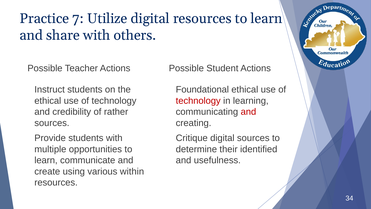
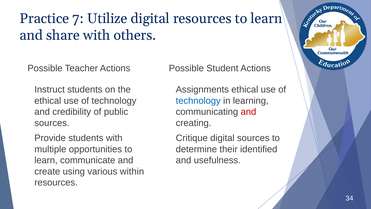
Foundational: Foundational -> Assignments
technology at (198, 101) colour: red -> blue
rather: rather -> public
